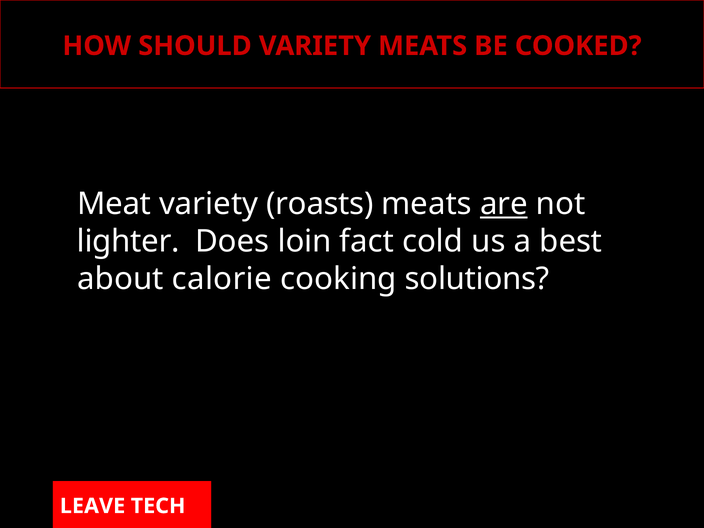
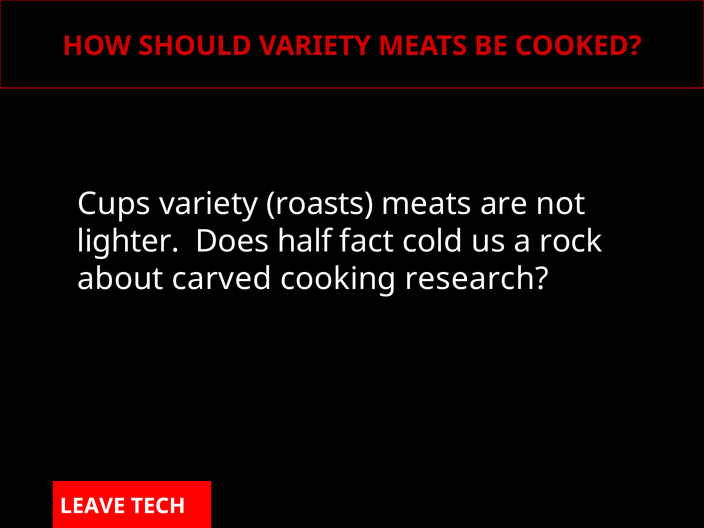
Meat: Meat -> Cups
are underline: present -> none
loin: loin -> half
best: best -> rock
calorie: calorie -> carved
solutions: solutions -> research
